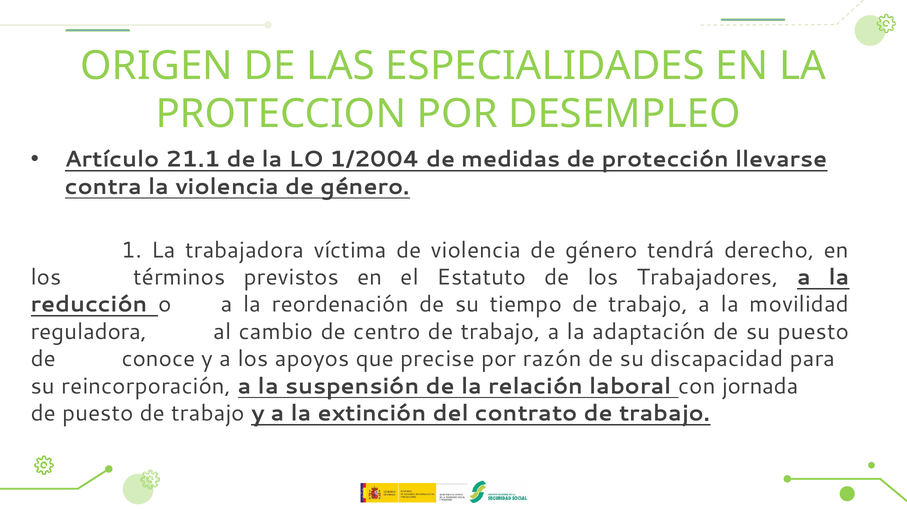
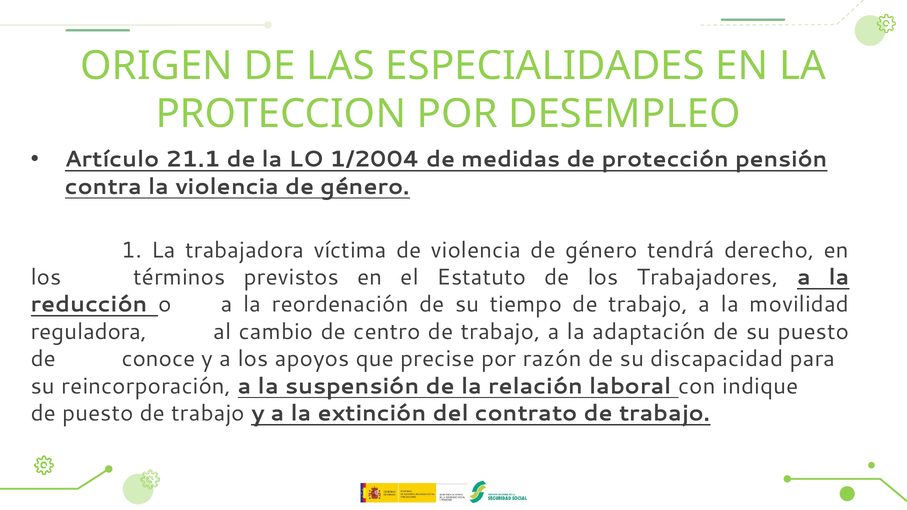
llevarse: llevarse -> pensión
jornada: jornada -> indique
